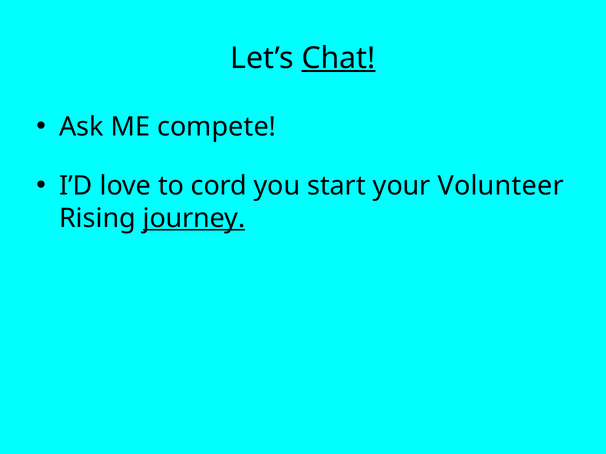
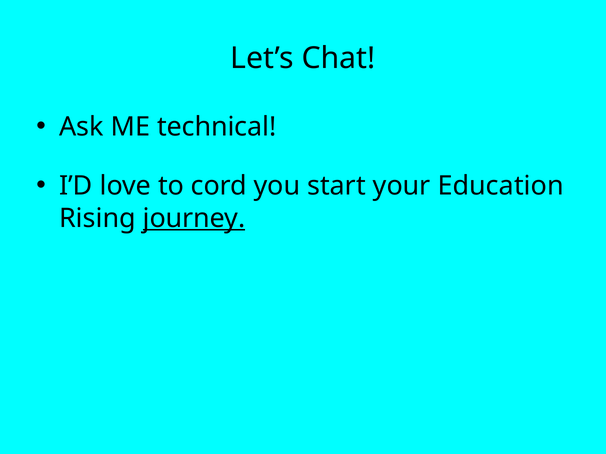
Chat underline: present -> none
compete: compete -> technical
Volunteer: Volunteer -> Education
